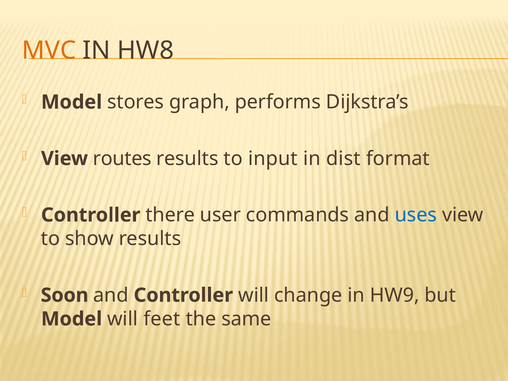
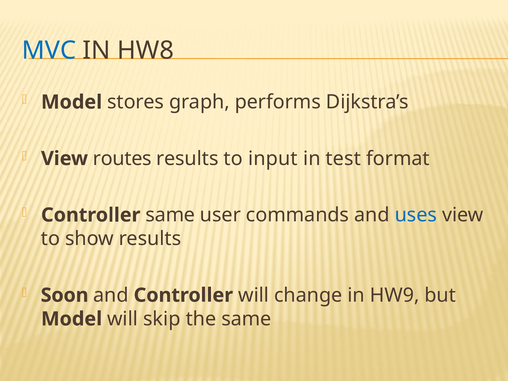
MVC colour: orange -> blue
dist: dist -> test
Controller there: there -> same
feet: feet -> skip
